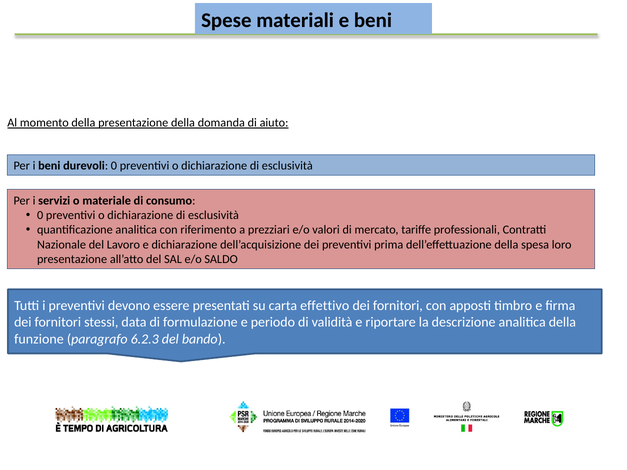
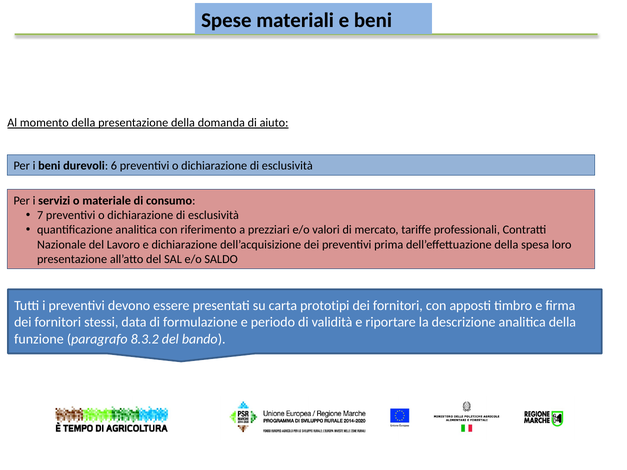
durevoli 0: 0 -> 6
0 at (40, 215): 0 -> 7
effettivo: effettivo -> prototipi
6.2.3: 6.2.3 -> 8.3.2
